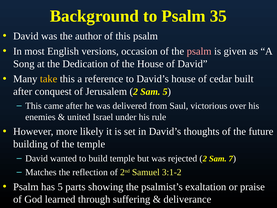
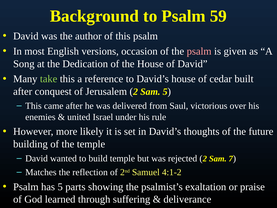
35: 35 -> 59
take colour: yellow -> light green
3:1-2: 3:1-2 -> 4:1-2
